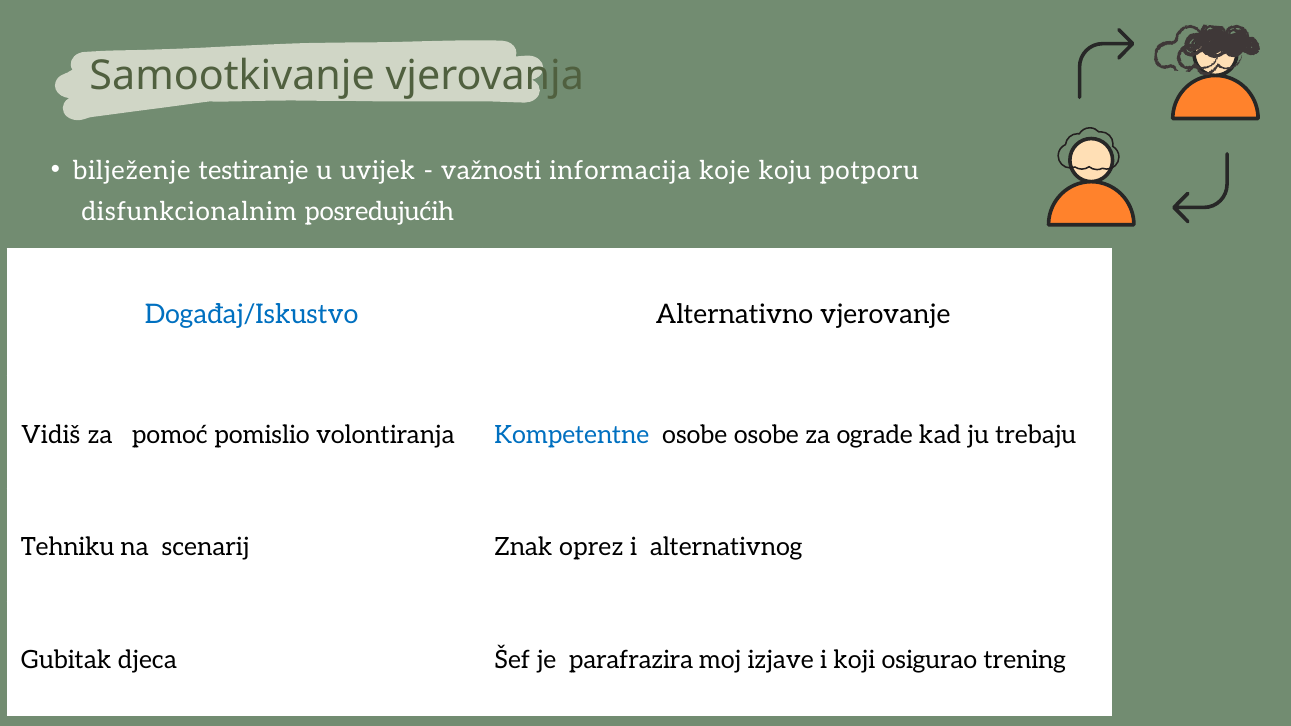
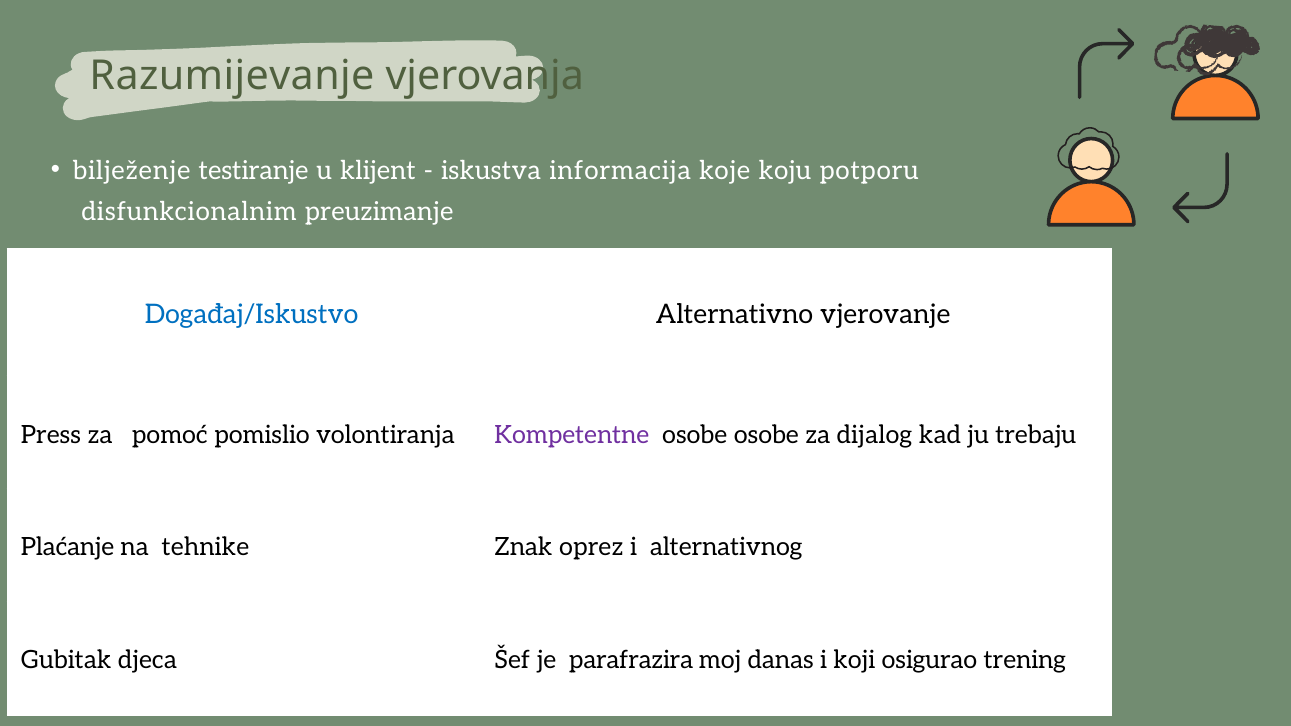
Samootkivanje: Samootkivanje -> Razumijevanje
uvijek: uvijek -> klijent
važnosti: važnosti -> iskustva
posredujućih: posredujućih -> preuzimanje
Vidiš: Vidiš -> Press
Kompetentne colour: blue -> purple
ograde: ograde -> dijalog
Tehniku: Tehniku -> Plaćanje
scenarij: scenarij -> tehnike
izjave: izjave -> danas
